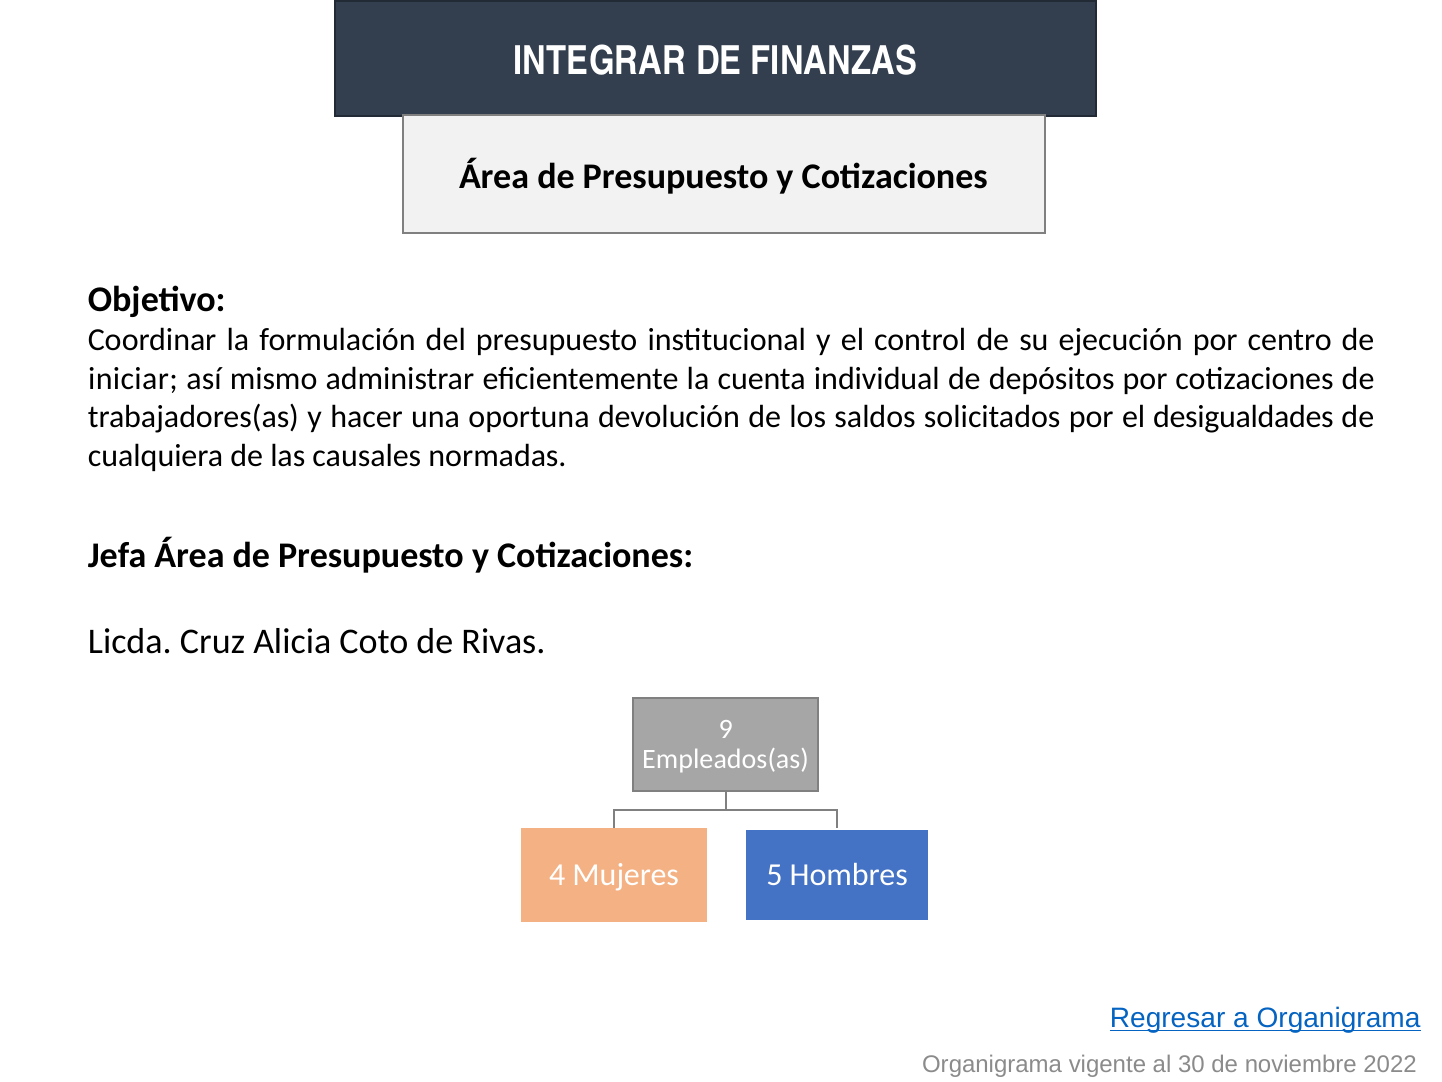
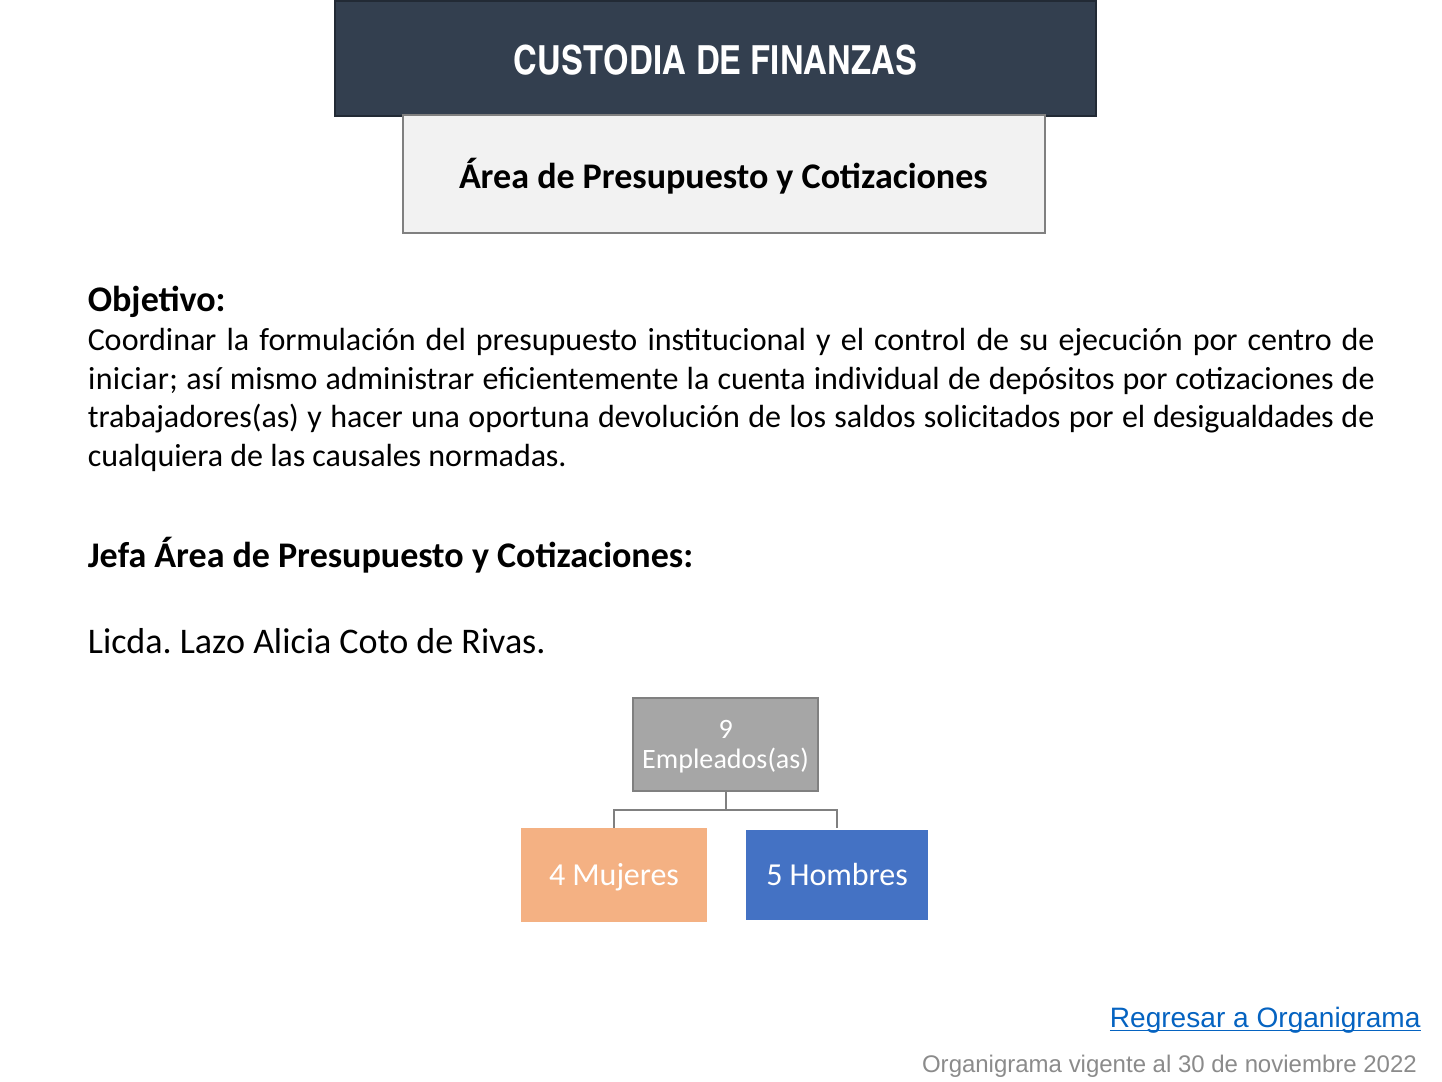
INTEGRAR: INTEGRAR -> CUSTODIA
Cruz: Cruz -> Lazo
